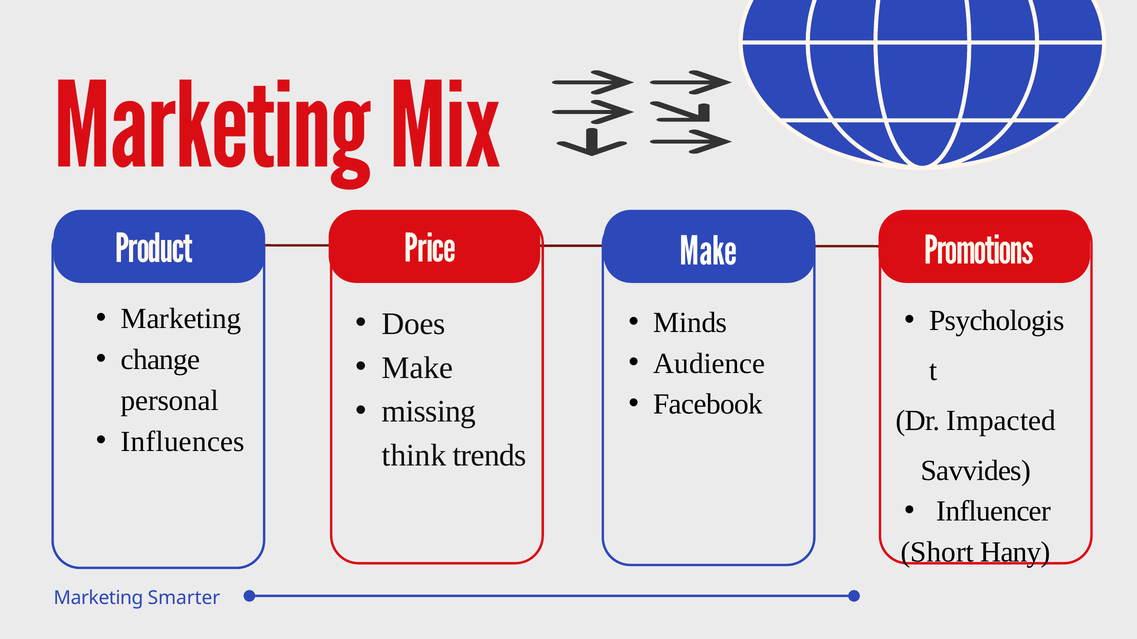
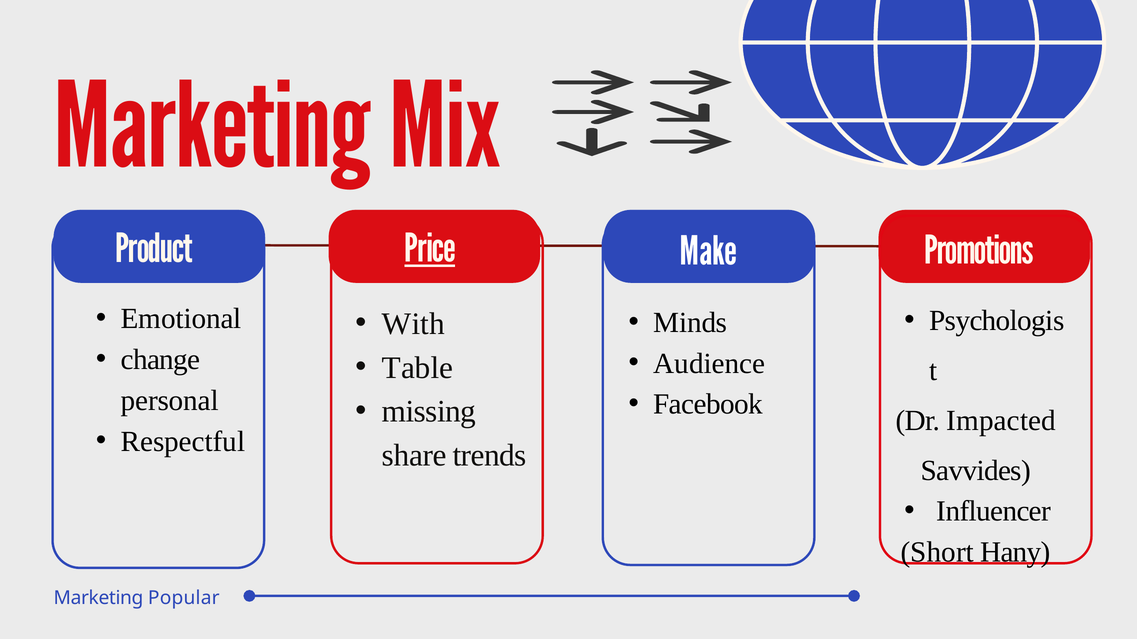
Price underline: none -> present
Marketing at (181, 319): Marketing -> Emotional
Does: Does -> With
Make at (418, 368): Make -> Table
Influences: Influences -> Respectful
think: think -> share
Smarter: Smarter -> Popular
